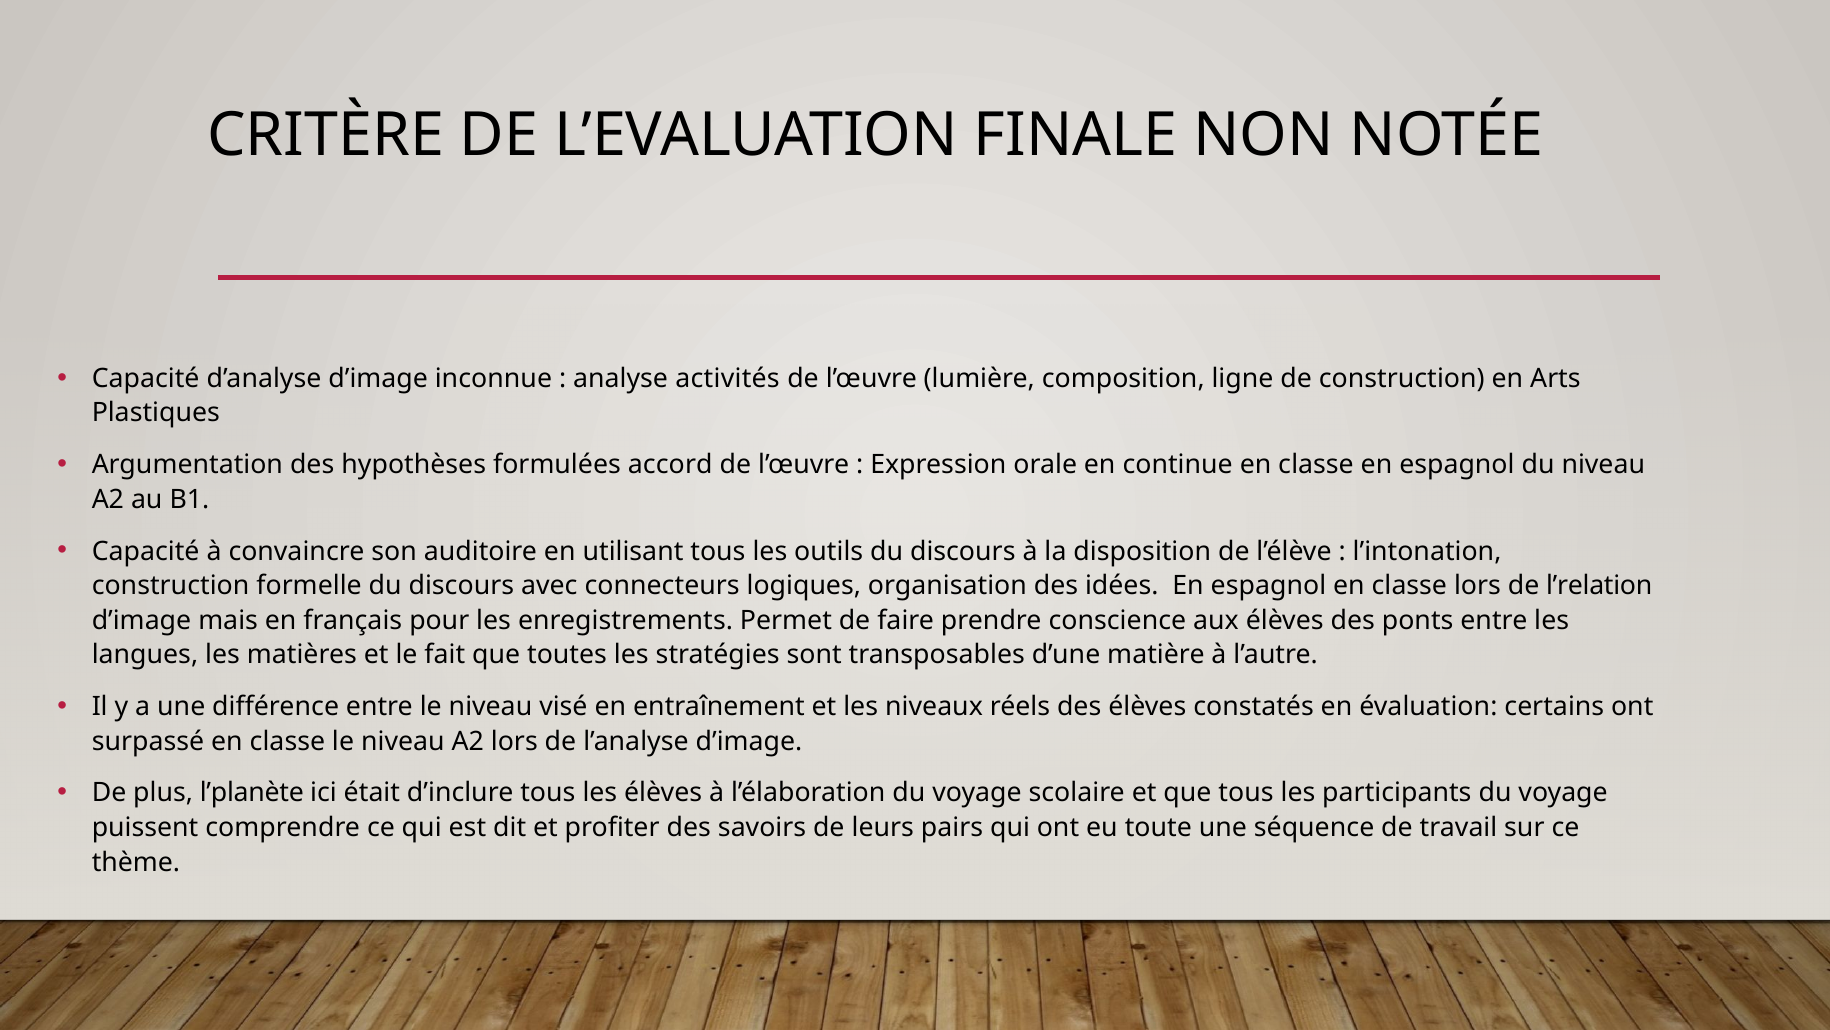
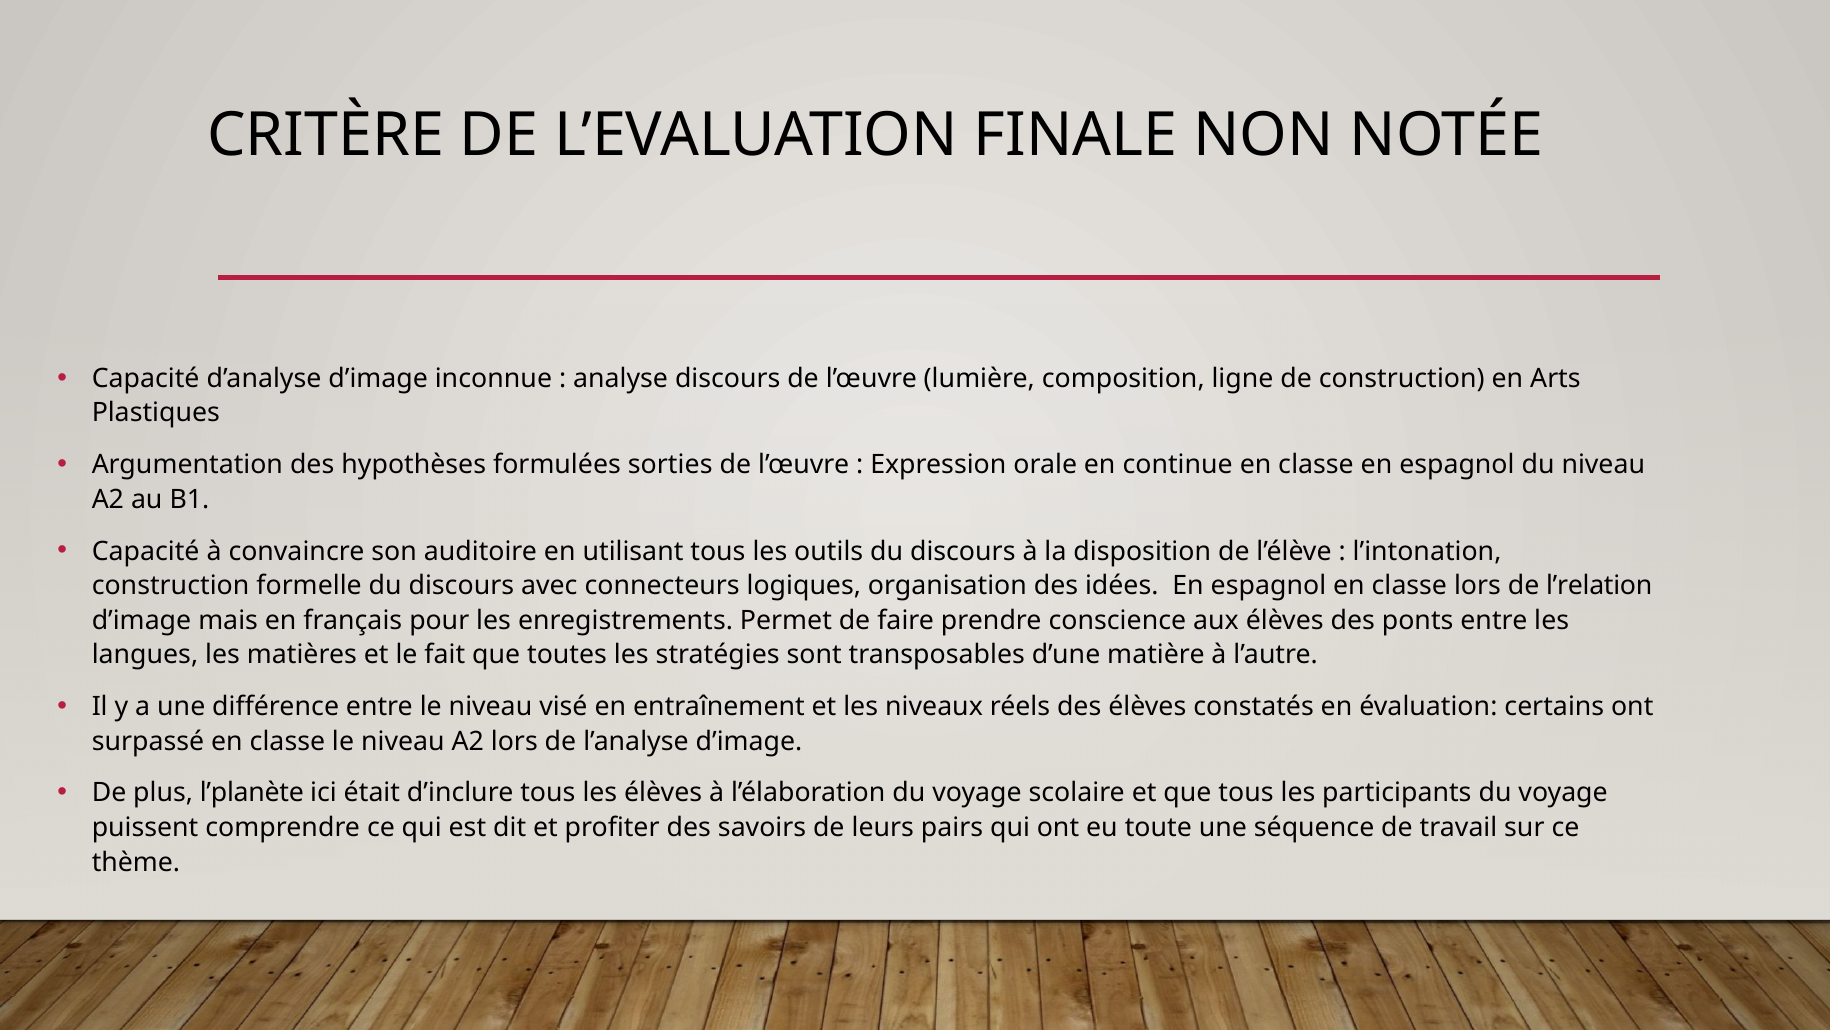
analyse activités: activités -> discours
accord: accord -> sorties
